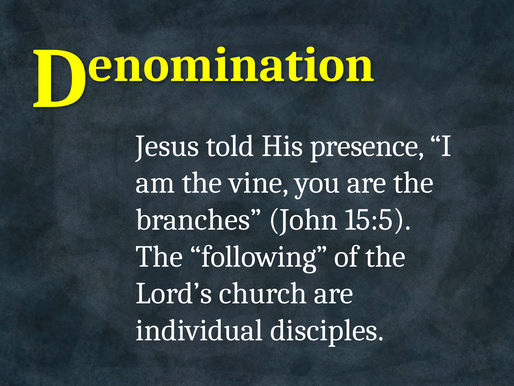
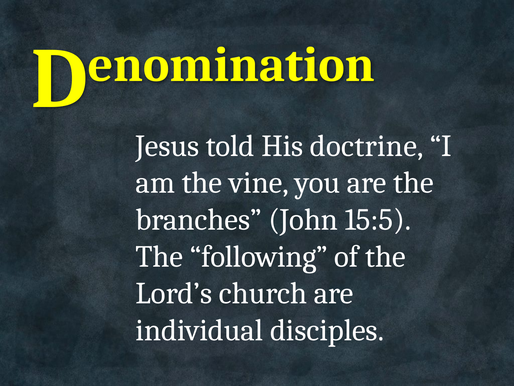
presence: presence -> doctrine
